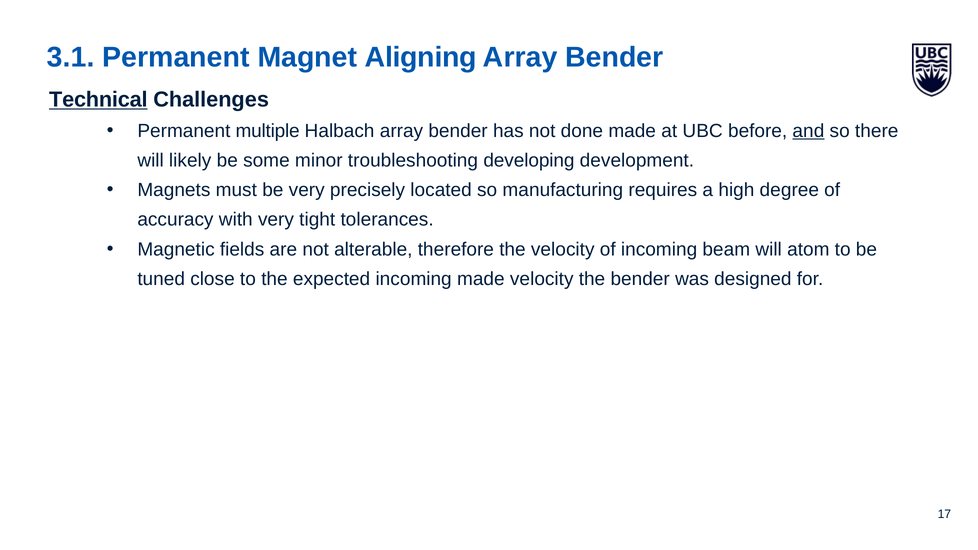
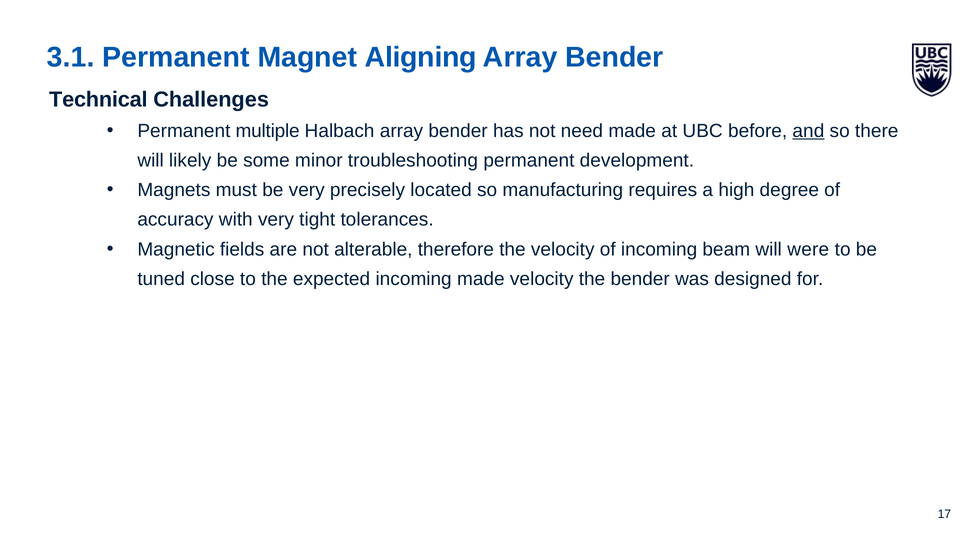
Technical underline: present -> none
done: done -> need
troubleshooting developing: developing -> permanent
atom: atom -> were
